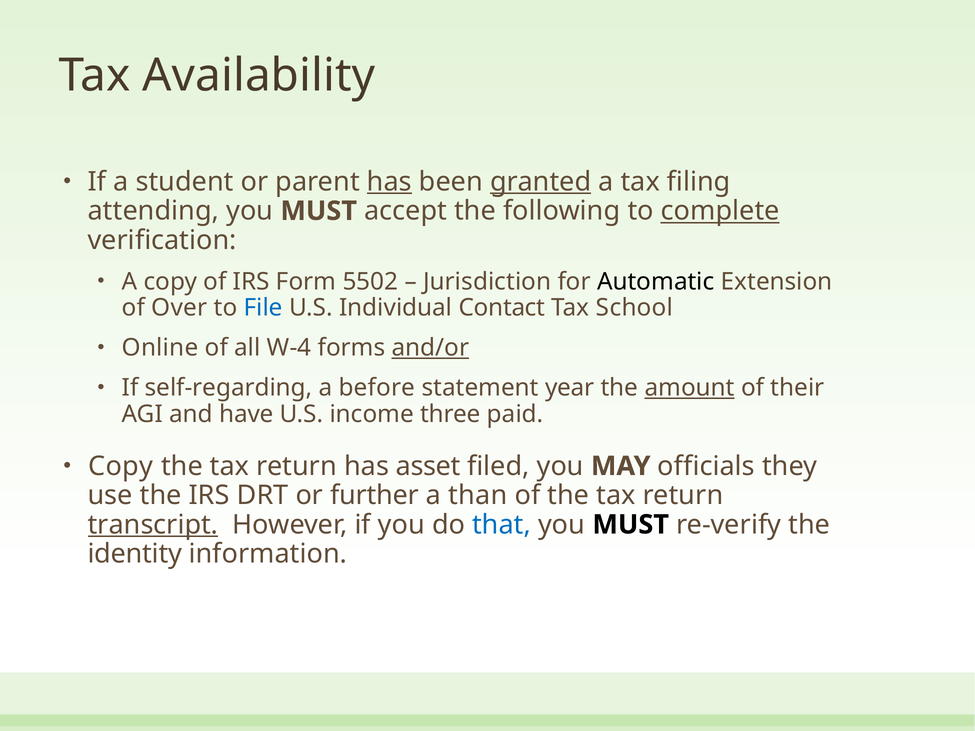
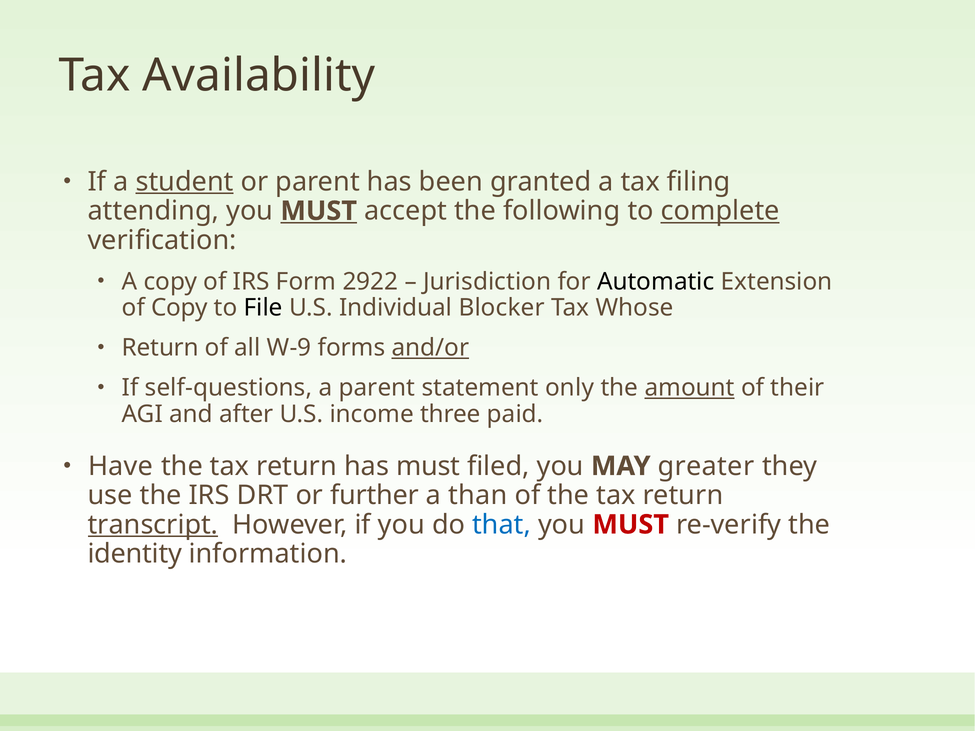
student underline: none -> present
has at (389, 182) underline: present -> none
granted underline: present -> none
MUST at (319, 211) underline: none -> present
5502: 5502 -> 2922
of Over: Over -> Copy
File colour: blue -> black
Contact: Contact -> Blocker
School: School -> Whose
Online at (160, 348): Online -> Return
W-4: W-4 -> W-9
self-regarding: self-regarding -> self-questions
a before: before -> parent
year: year -> only
have: have -> after
Copy at (121, 466): Copy -> Have
has asset: asset -> must
officials: officials -> greater
MUST at (631, 525) colour: black -> red
